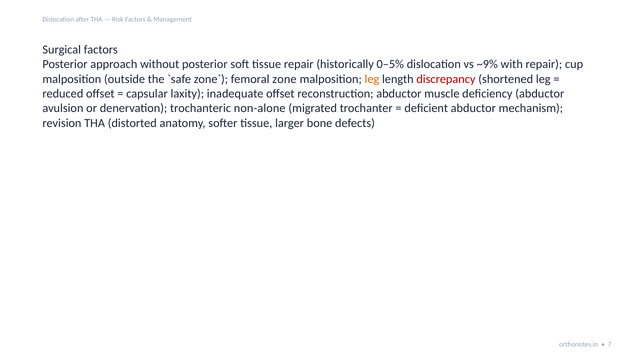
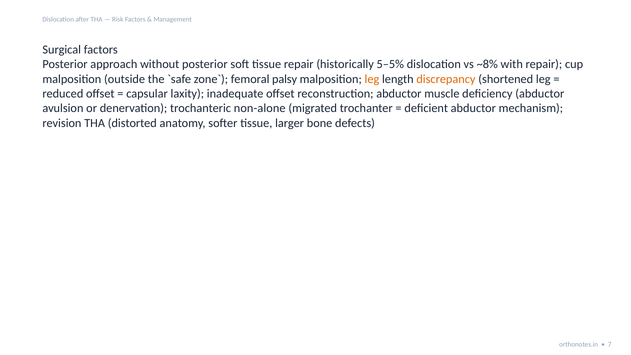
0–5%: 0–5% -> 5–5%
~9%: ~9% -> ~8%
zone: zone -> palsy
discrepancy colour: red -> orange
